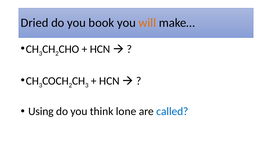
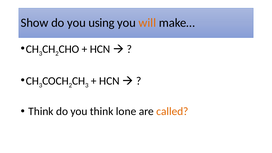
Dried: Dried -> Show
book: book -> using
Using at (41, 111): Using -> Think
called colour: blue -> orange
